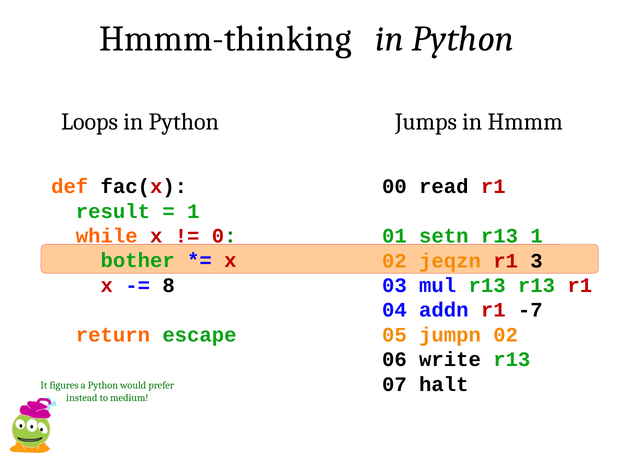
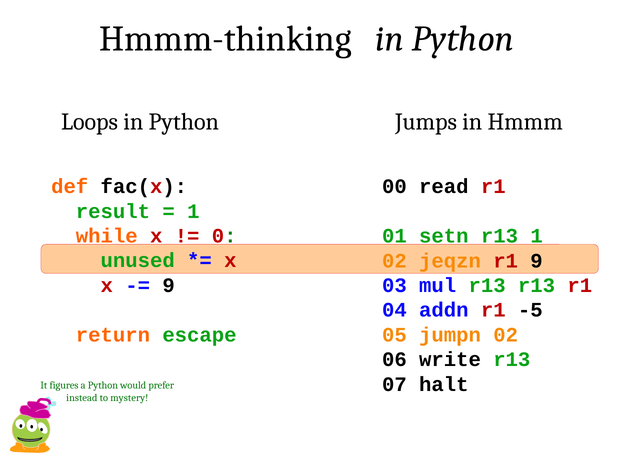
bother: bother -> unused
r1 3: 3 -> 9
8 at (169, 286): 8 -> 9
-7: -7 -> -5
medium: medium -> mystery
